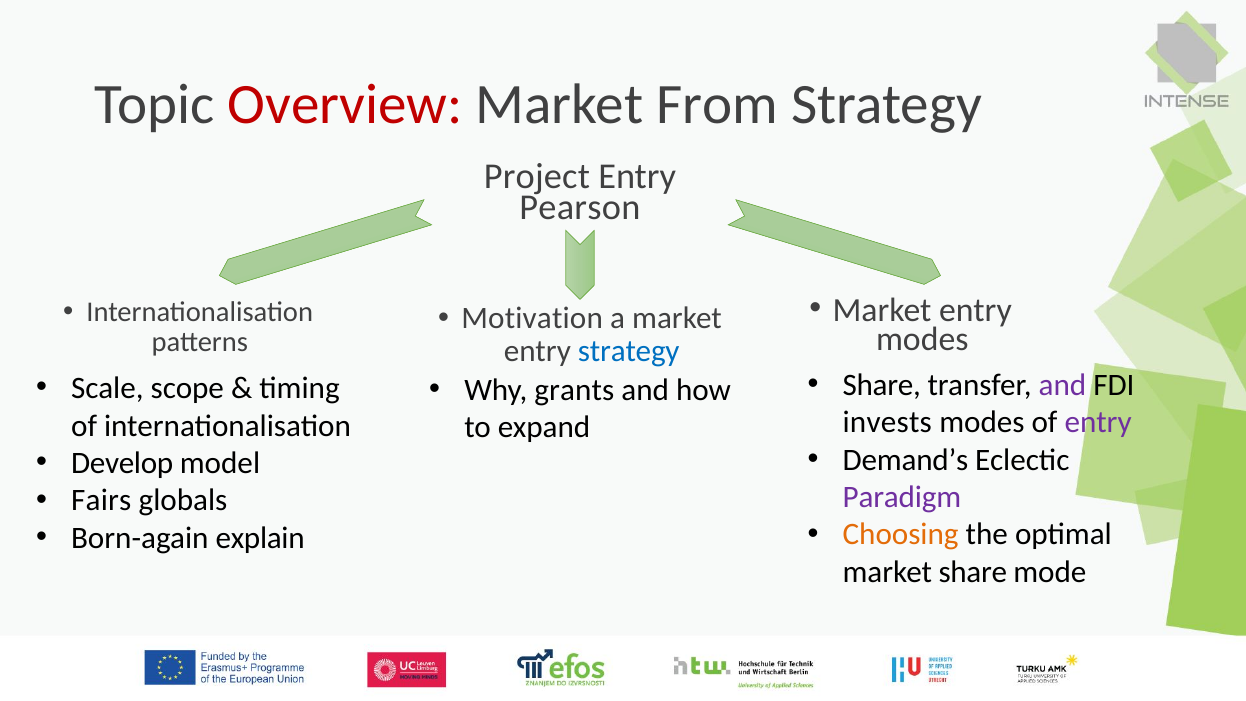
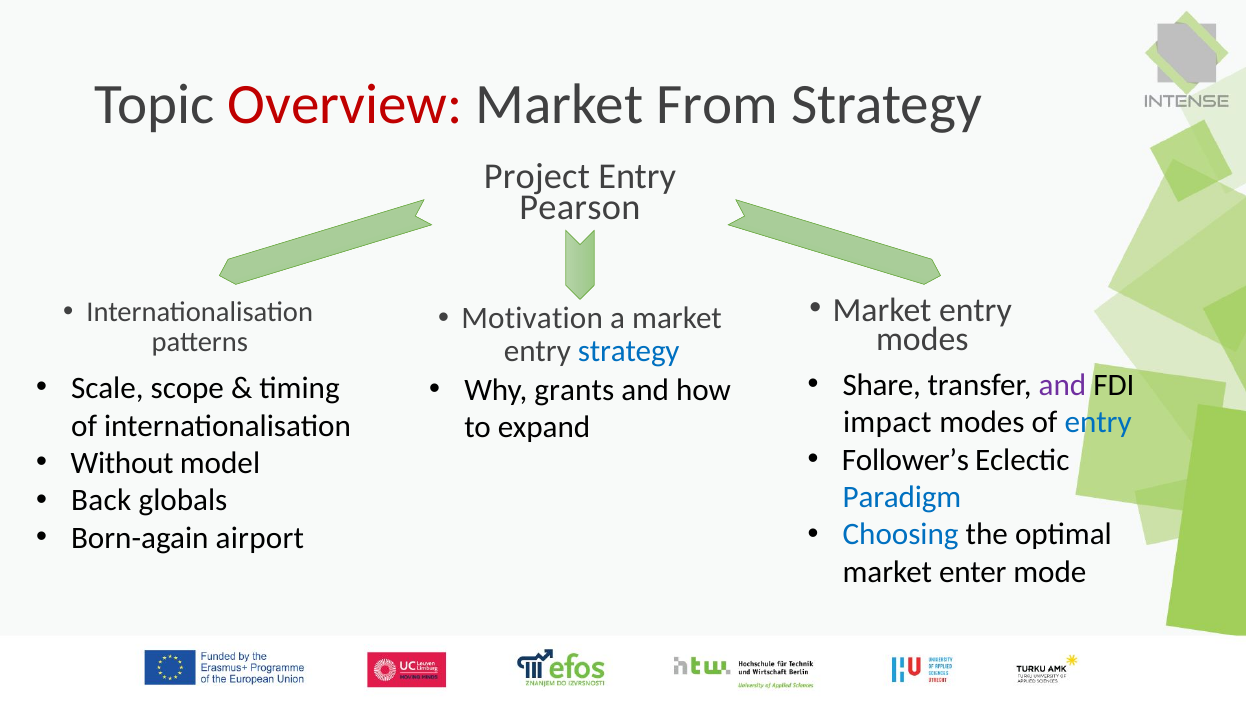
invests: invests -> impact
entry at (1098, 422) colour: purple -> blue
Demand’s: Demand’s -> Follower’s
Develop: Develop -> Without
Fairs: Fairs -> Back
Paradigm colour: purple -> blue
Choosing colour: orange -> blue
explain: explain -> airport
market share: share -> enter
